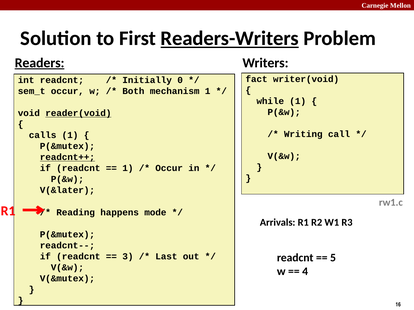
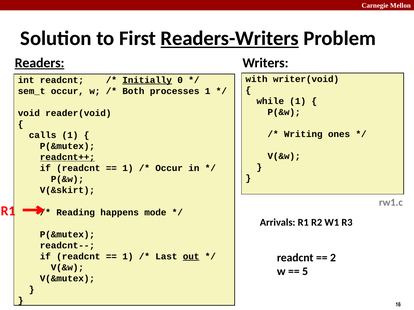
fact: fact -> with
Initially underline: none -> present
mechanism: mechanism -> processes
reader(void underline: present -> none
call: call -> ones
V(&later: V(&later -> V(&skirt
3 at (128, 257): 3 -> 1
out underline: none -> present
5: 5 -> 2
4: 4 -> 5
